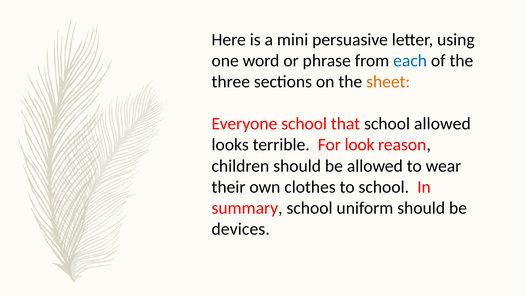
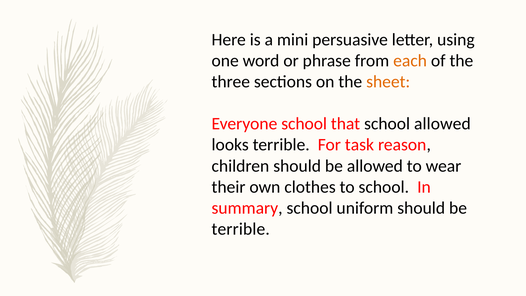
each colour: blue -> orange
look: look -> task
devices at (241, 229): devices -> terrible
